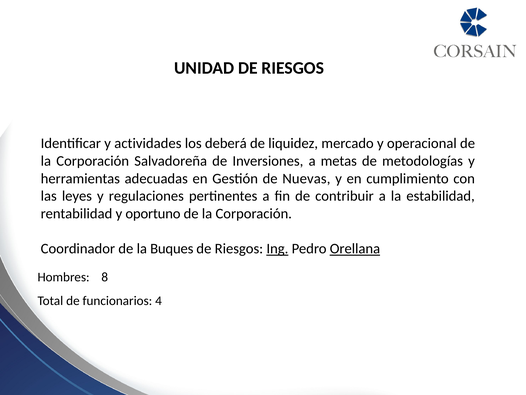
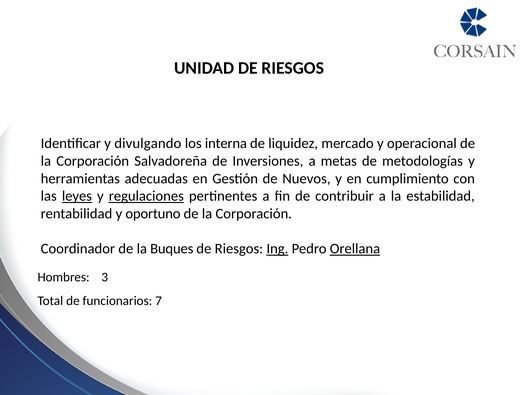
actividades: actividades -> divulgando
deberá: deberá -> interna
Nuevas: Nuevas -> Nuevos
leyes underline: none -> present
regulaciones underline: none -> present
8: 8 -> 3
4: 4 -> 7
